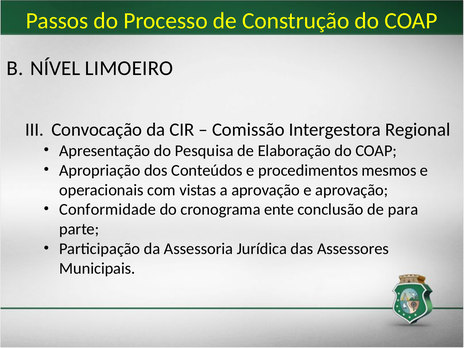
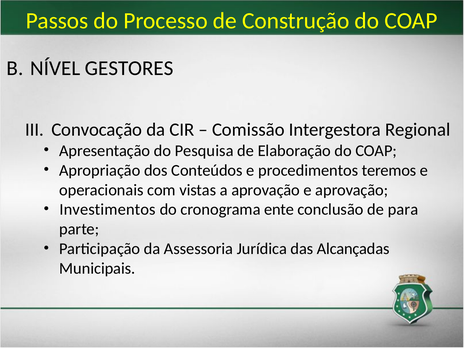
LIMOEIRO: LIMOEIRO -> GESTORES
mesmos: mesmos -> teremos
Conformidade: Conformidade -> Investimentos
Assessores: Assessores -> Alcançadas
